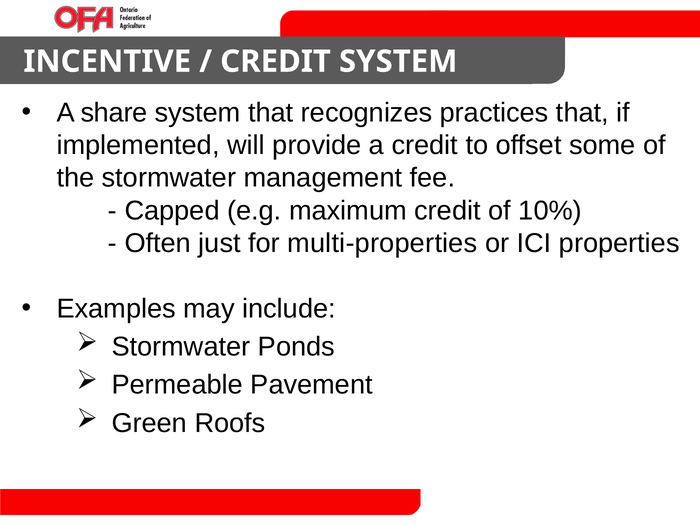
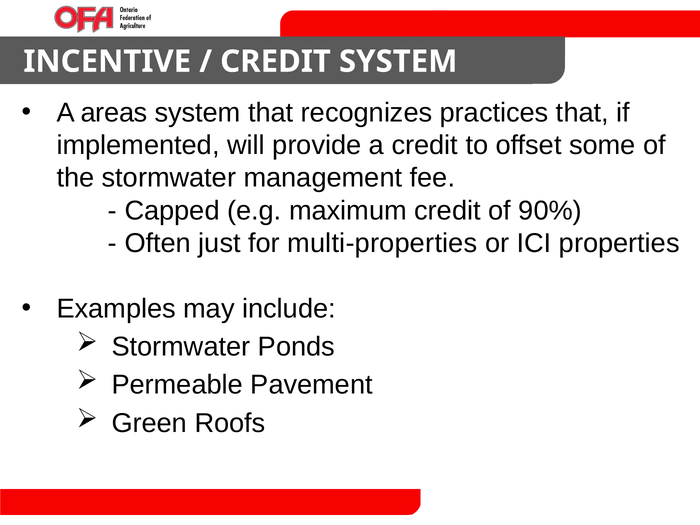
share: share -> areas
10%: 10% -> 90%
